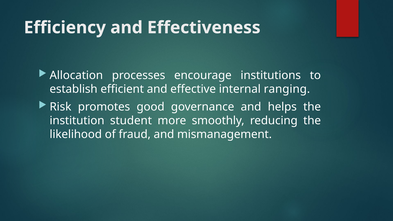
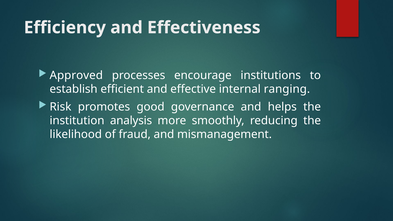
Allocation: Allocation -> Approved
student: student -> analysis
